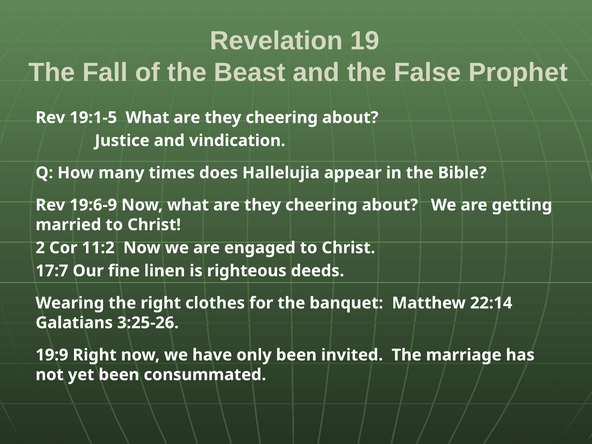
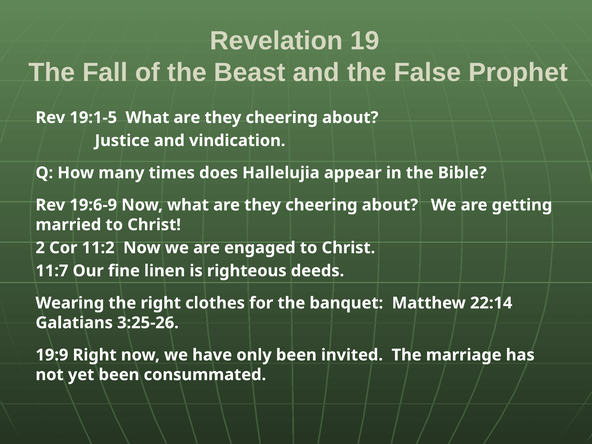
17:7: 17:7 -> 11:7
